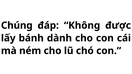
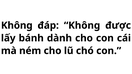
Chúng at (17, 26): Chúng -> Không
